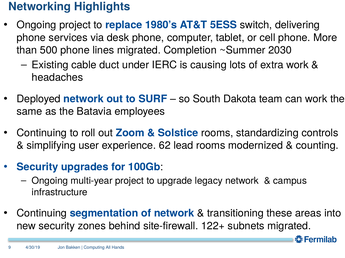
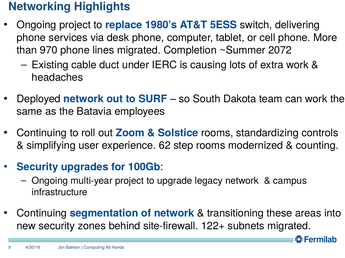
500: 500 -> 970
2030: 2030 -> 2072
lead: lead -> step
